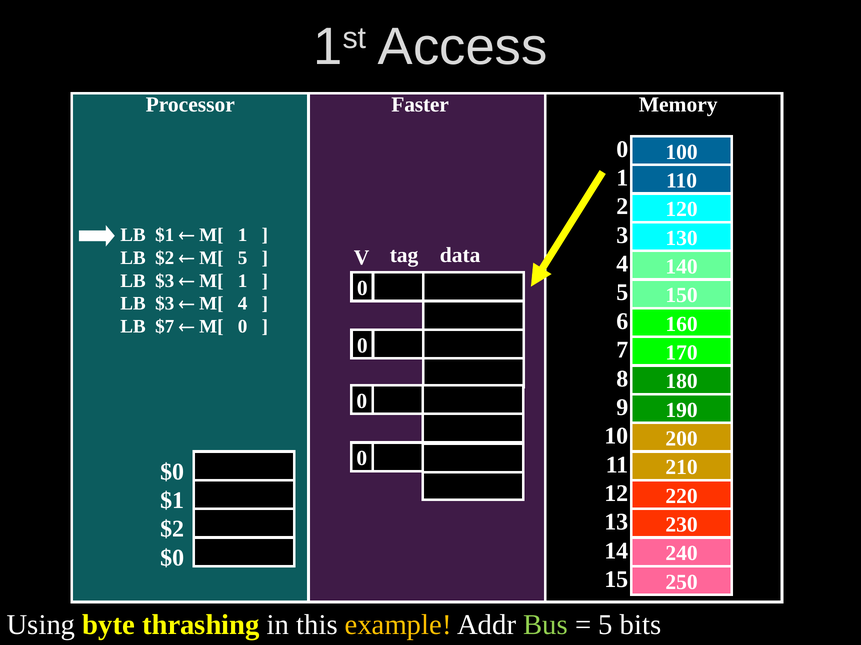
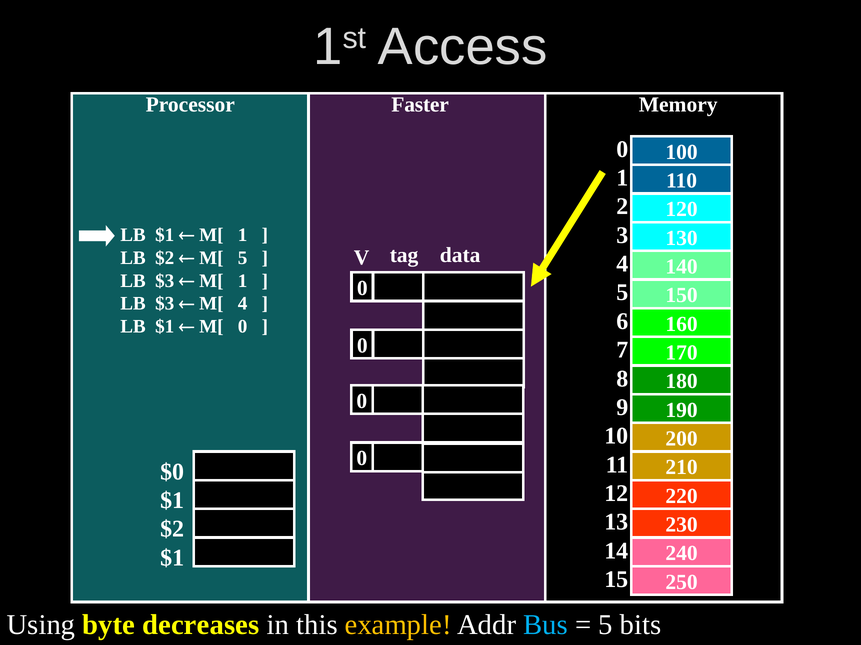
$7 at (165, 327): $7 -> $1
$0 at (172, 558): $0 -> $1
thrashing: thrashing -> decreases
Bus colour: light green -> light blue
